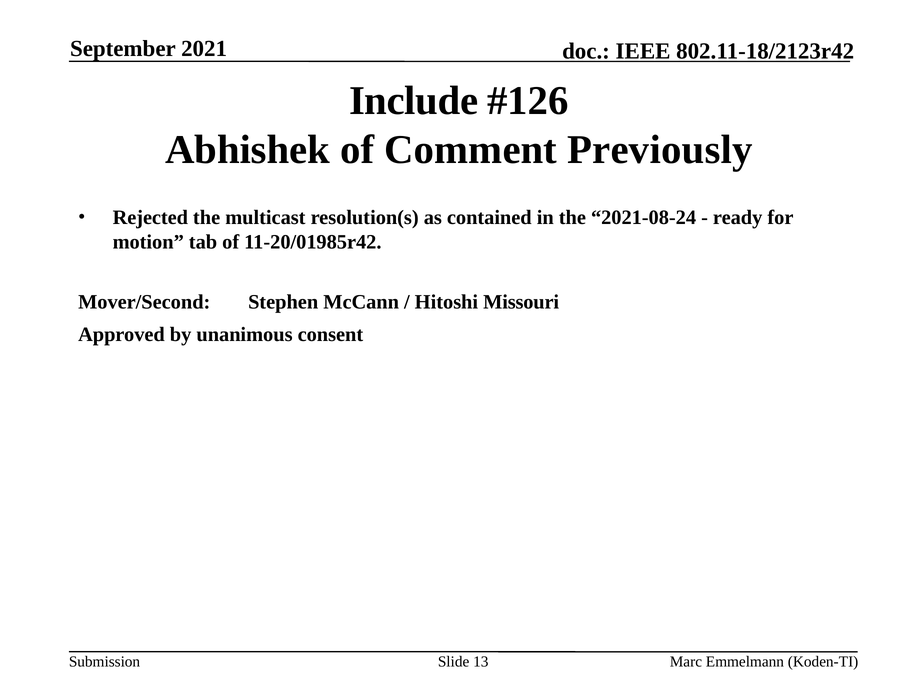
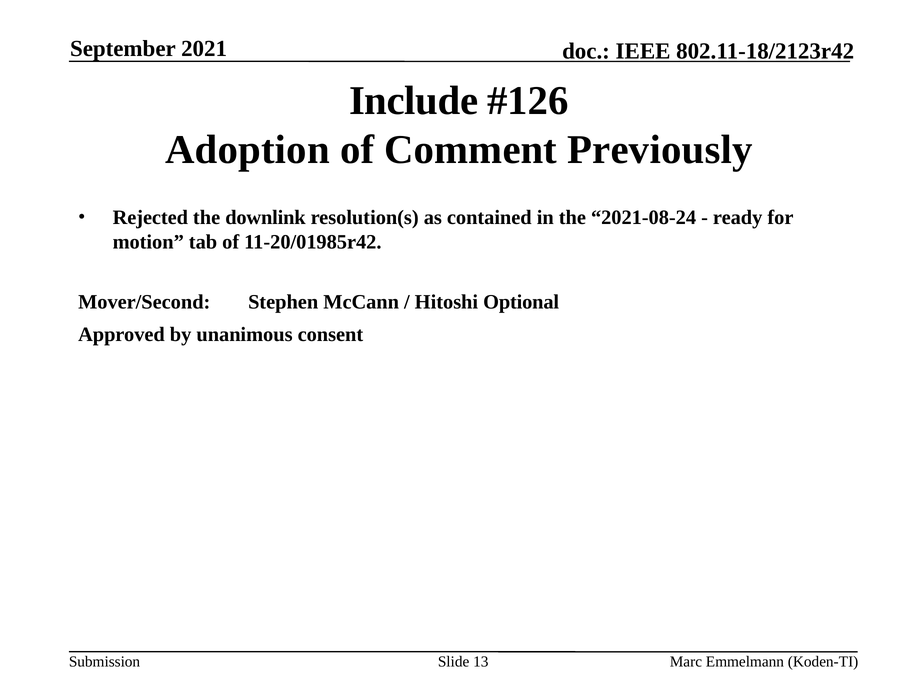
Abhishek: Abhishek -> Adoption
multicast: multicast -> downlink
Missouri: Missouri -> Optional
